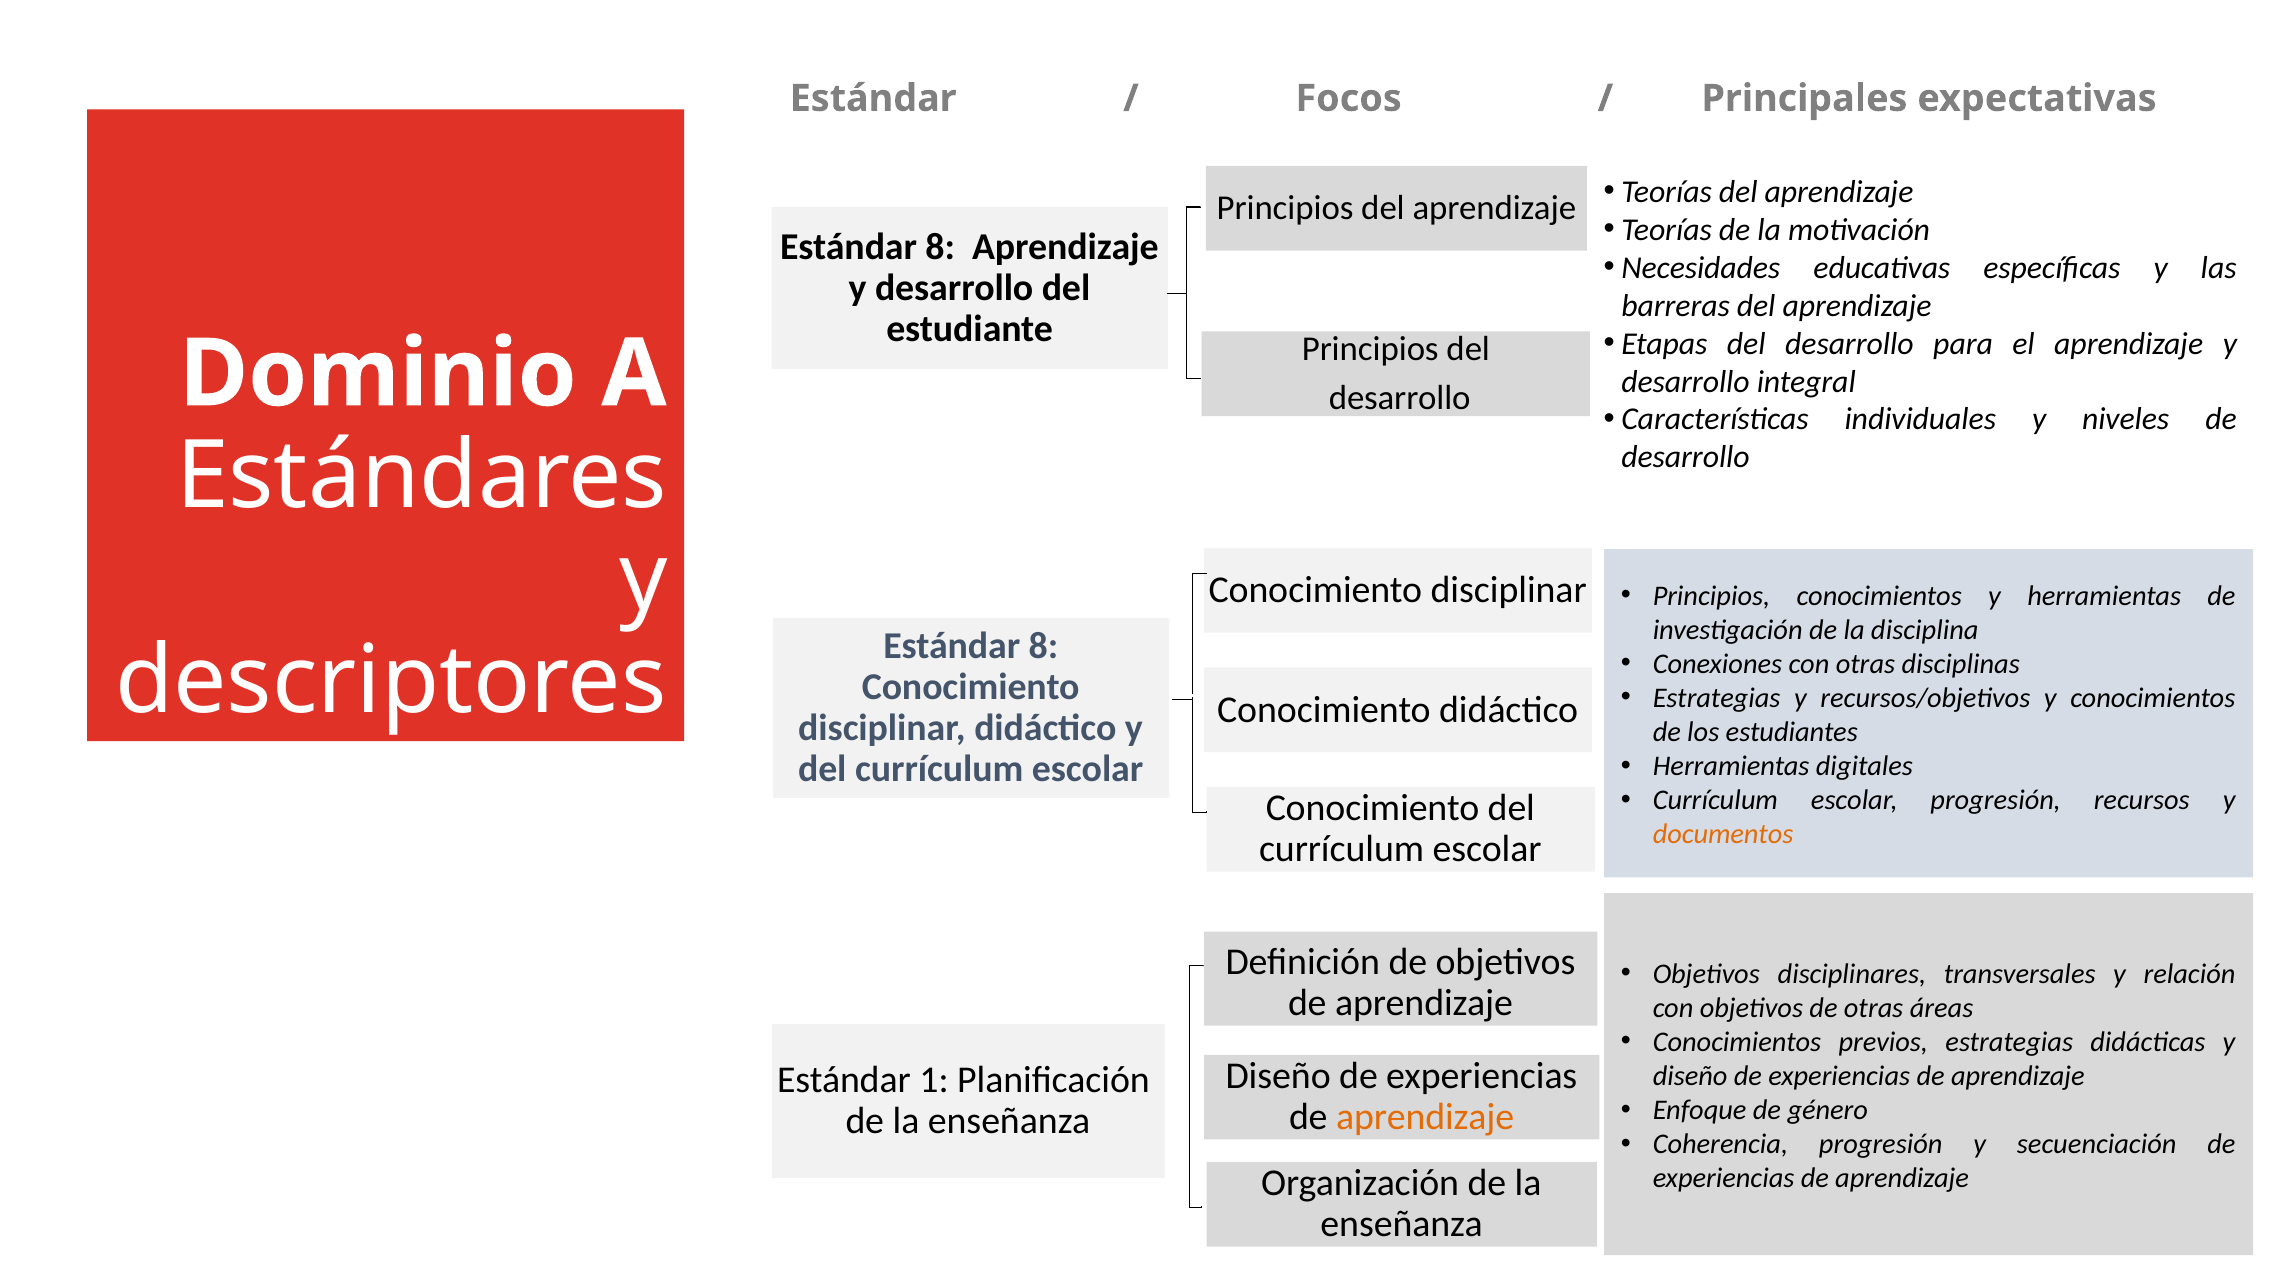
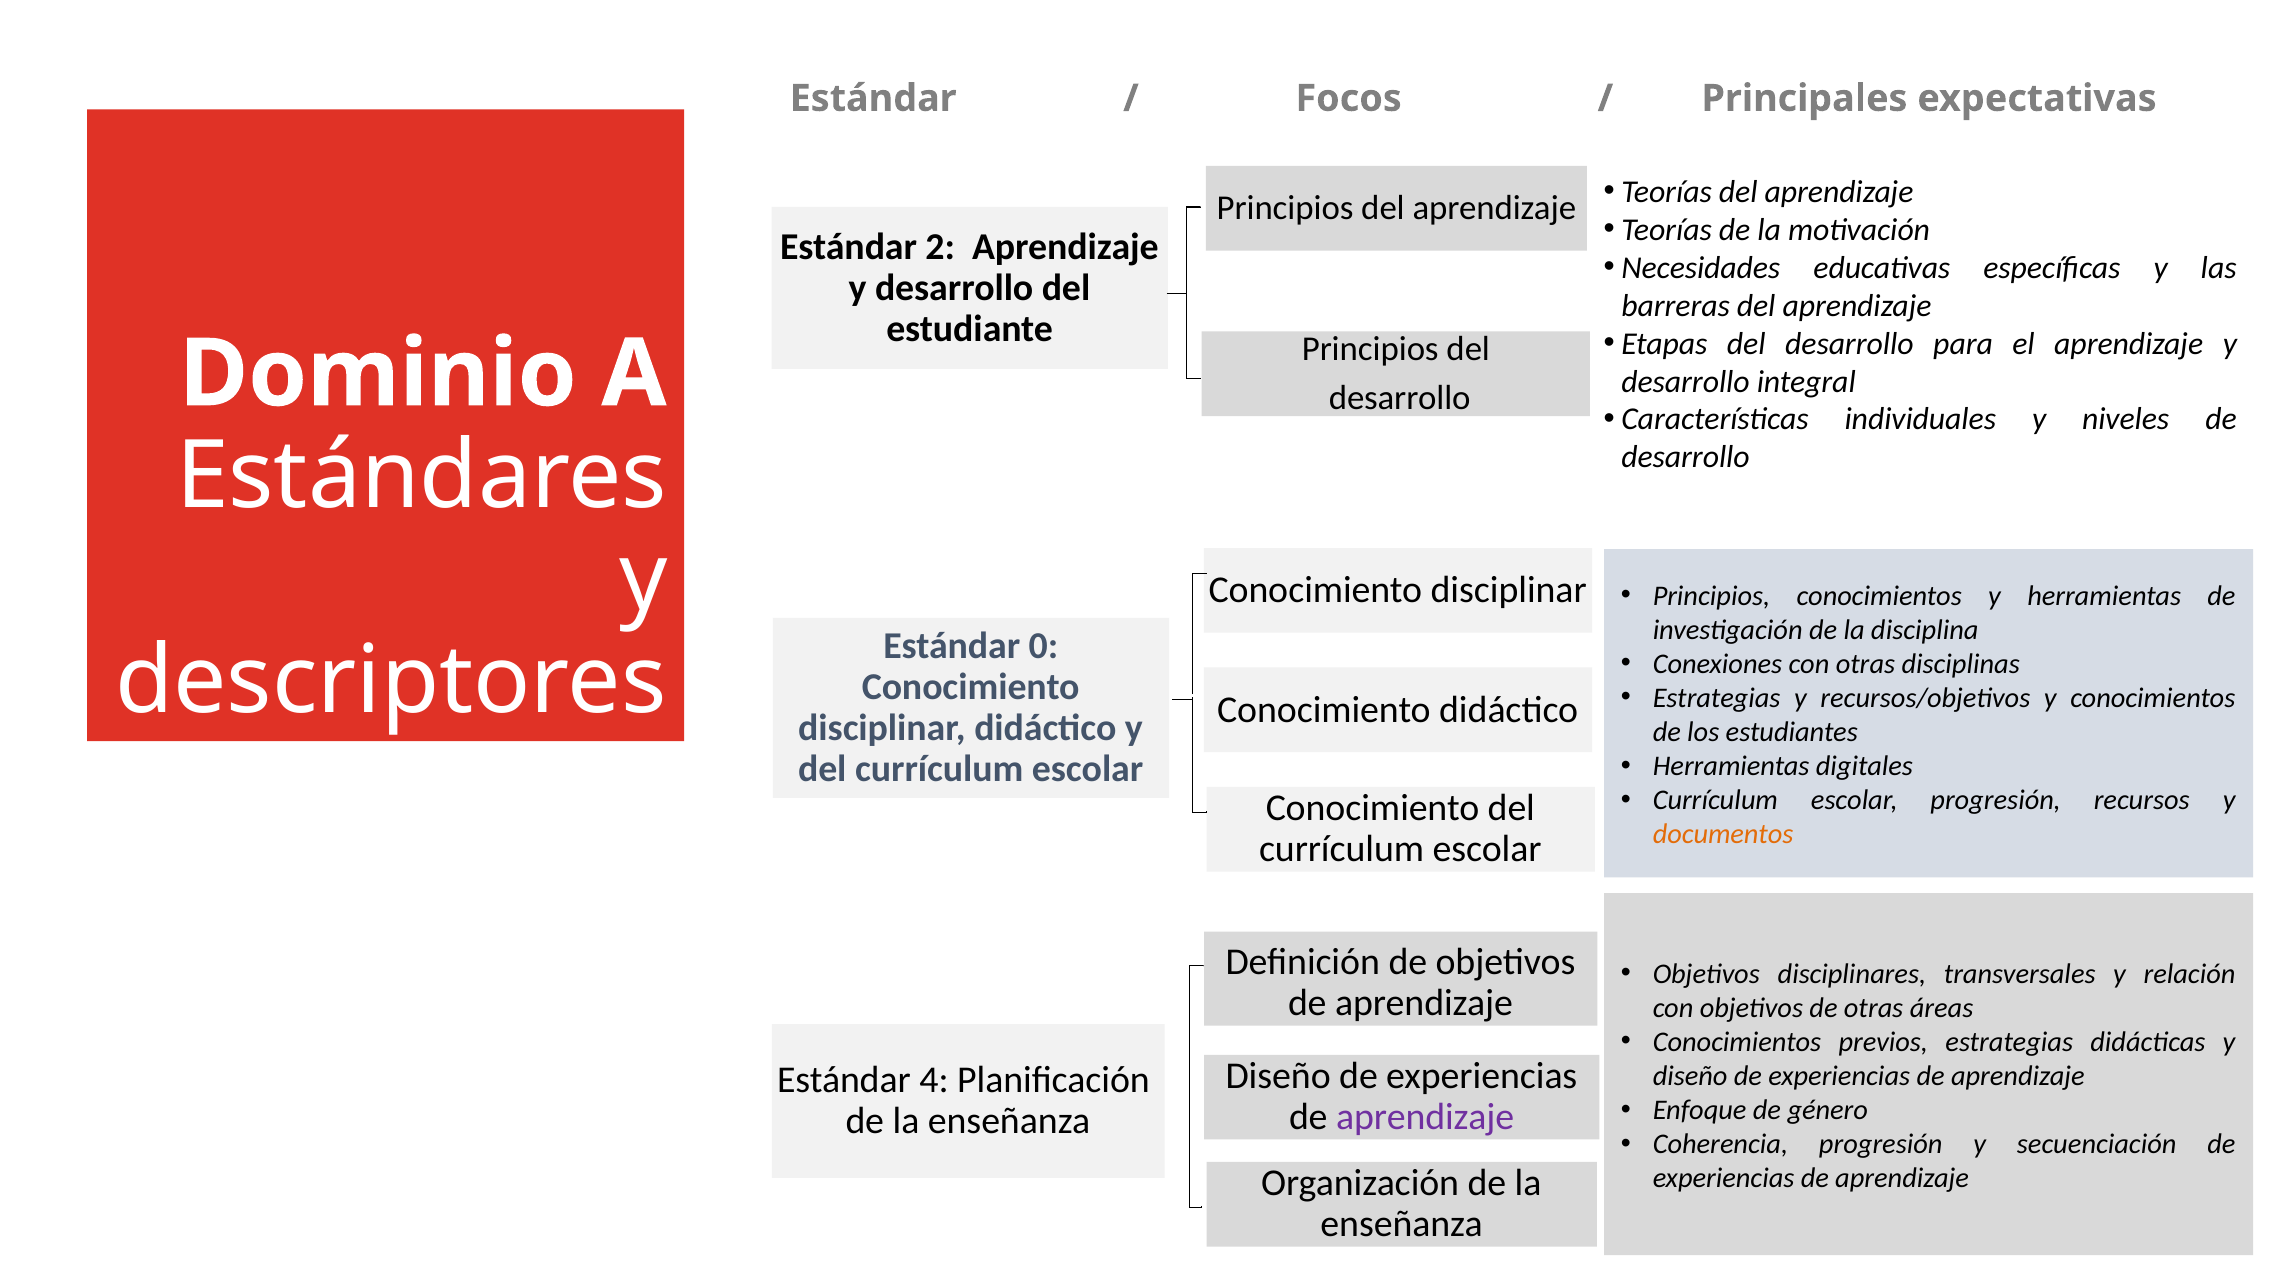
8 at (940, 247): 8 -> 2
8 at (1043, 646): 8 -> 0
1: 1 -> 4
aprendizaje at (1425, 1117) colour: orange -> purple
